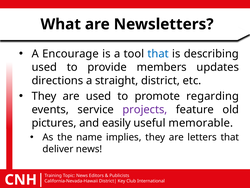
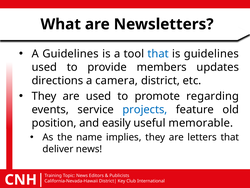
A Encourage: Encourage -> Guidelines
is describing: describing -> guidelines
straight: straight -> camera
projects colour: purple -> blue
pictures: pictures -> position
